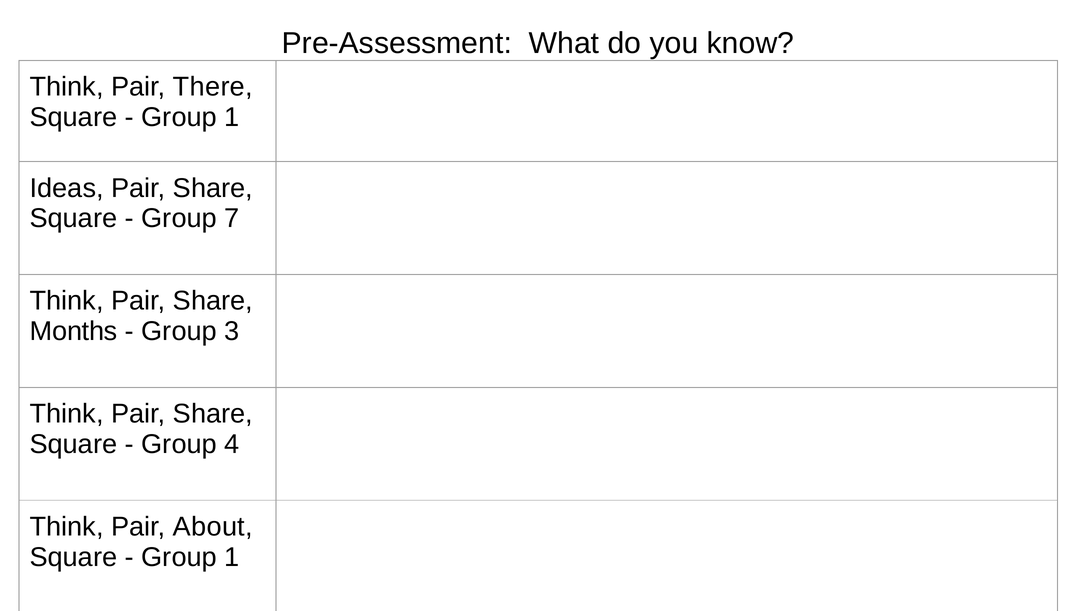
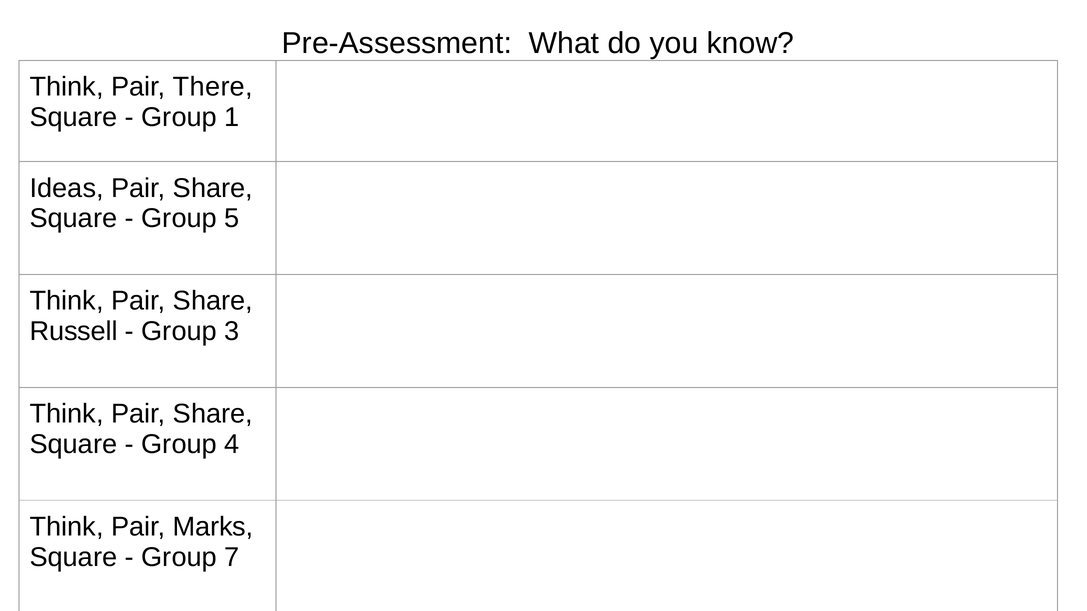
7: 7 -> 5
Months: Months -> Russell
About: About -> Marks
1 at (232, 558): 1 -> 7
